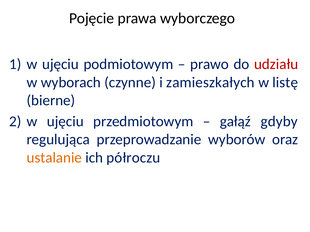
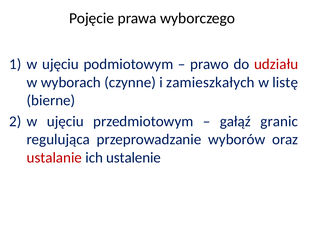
gdyby: gdyby -> granic
ustalanie colour: orange -> red
półroczu: półroczu -> ustalenie
